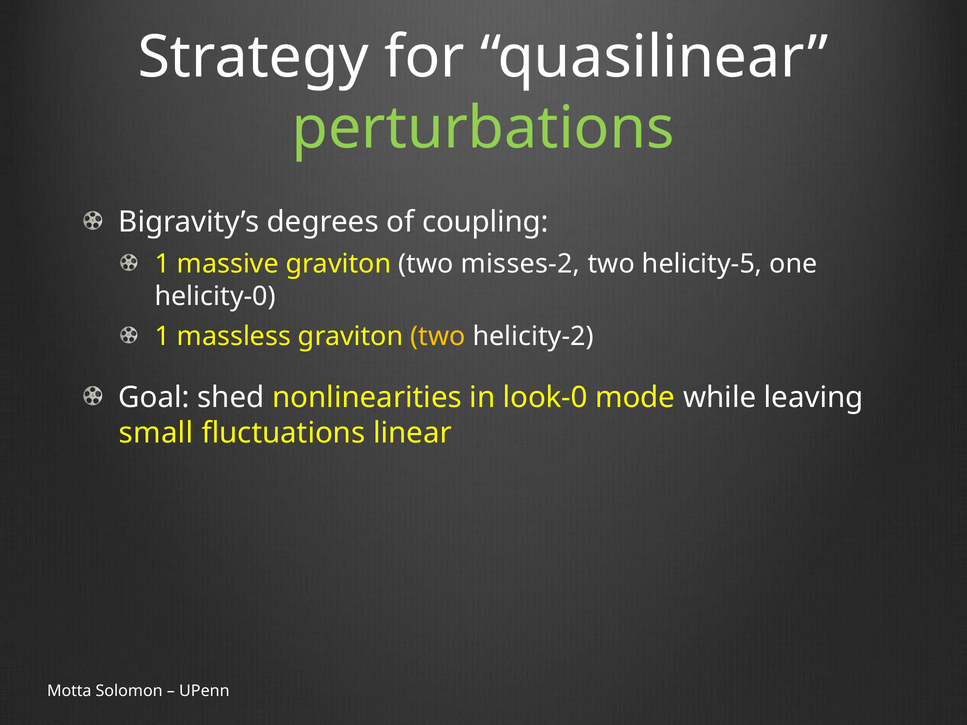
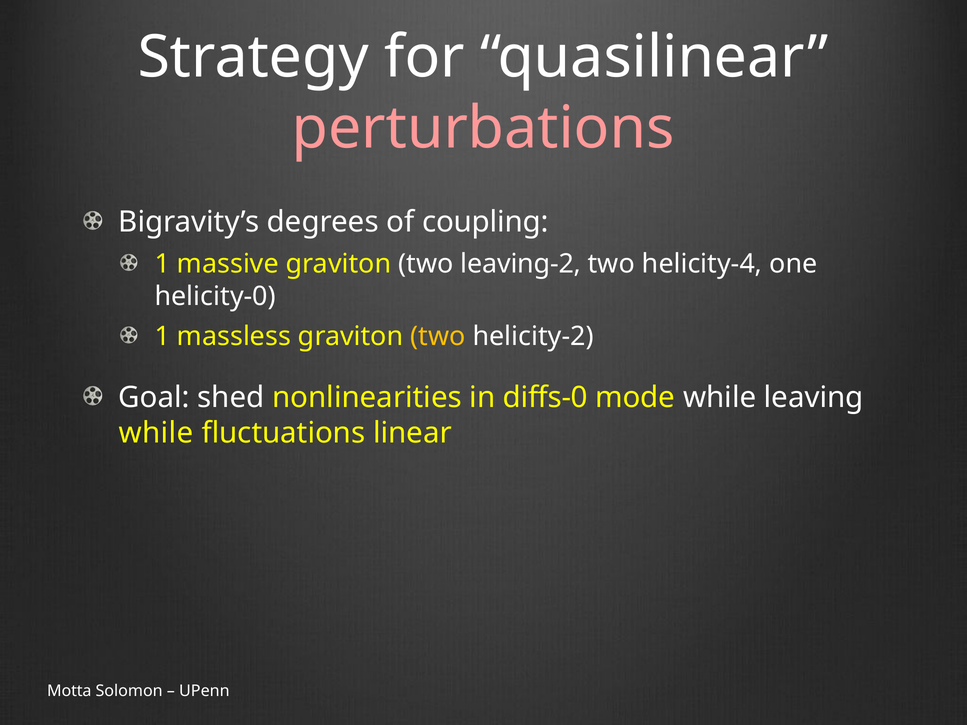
perturbations colour: light green -> pink
misses-2: misses-2 -> leaving-2
helicity-5: helicity-5 -> helicity-4
look-0: look-0 -> diffs-0
small at (156, 433): small -> while
